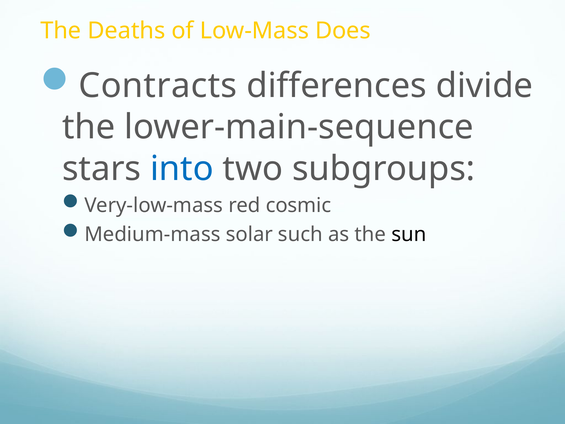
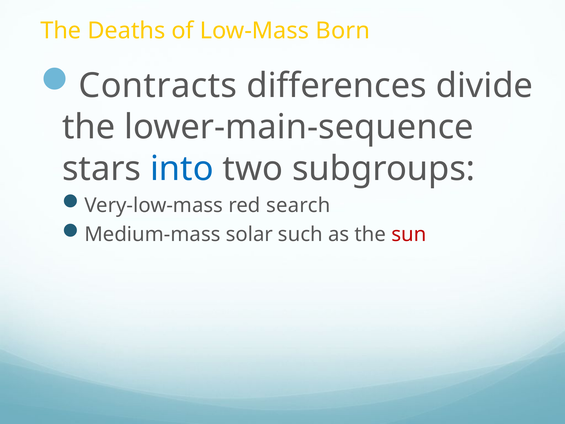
Does: Does -> Born
cosmic: cosmic -> search
sun colour: black -> red
